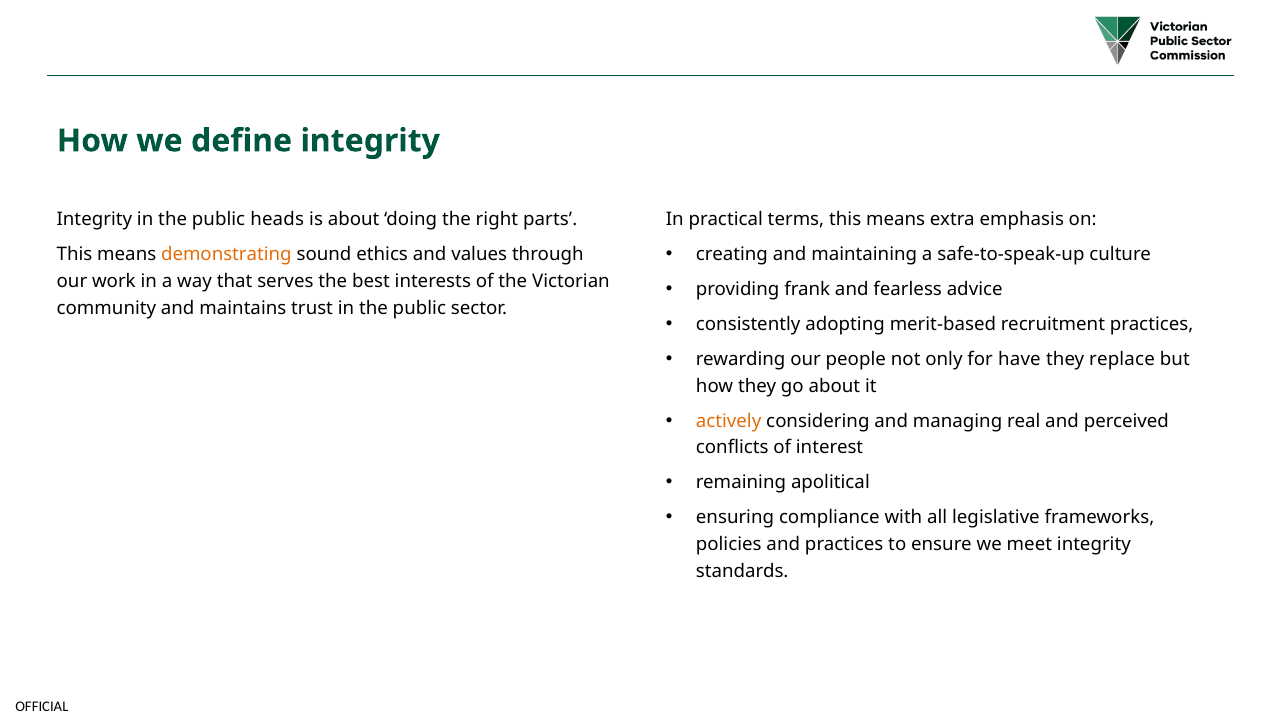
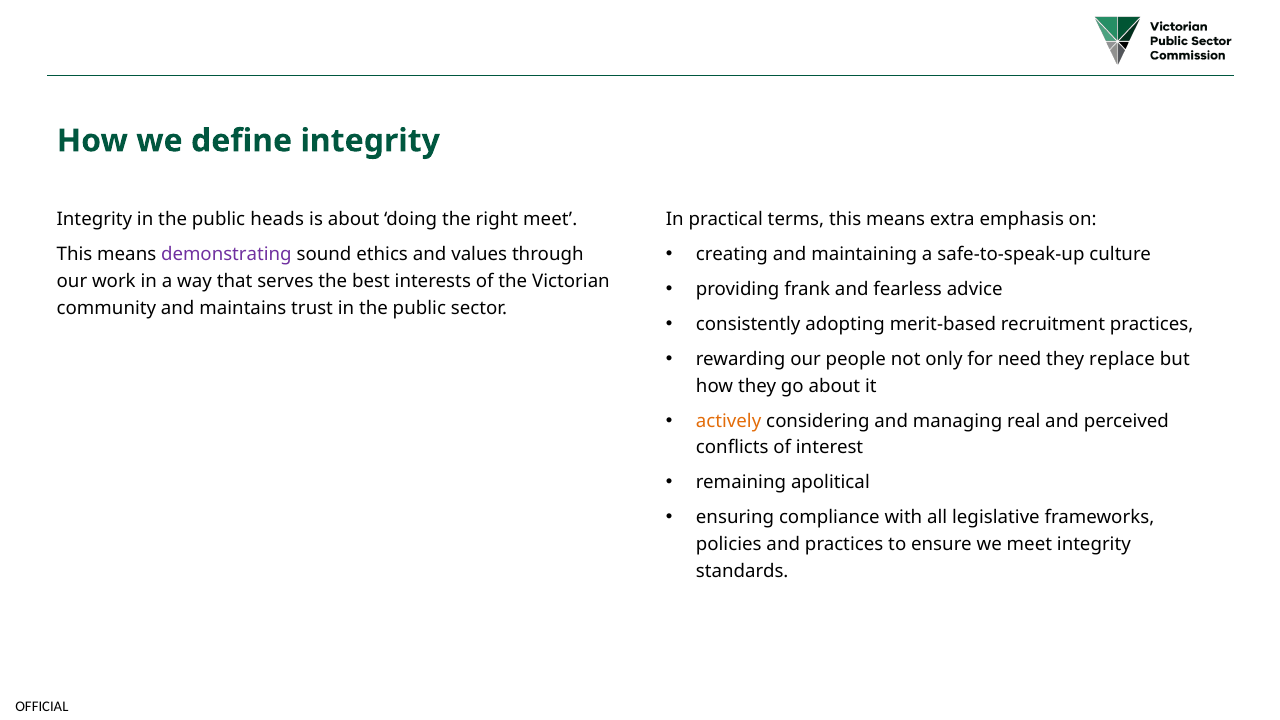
right parts: parts -> meet
demonstrating colour: orange -> purple
have: have -> need
